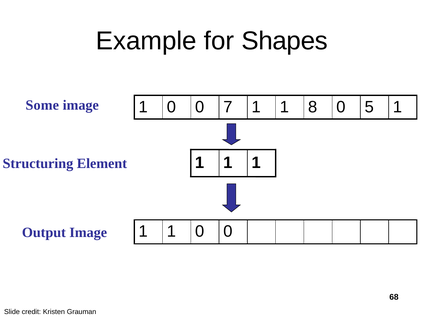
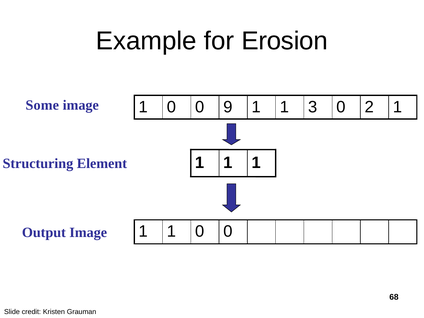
Shapes: Shapes -> Erosion
7: 7 -> 9
8: 8 -> 3
5: 5 -> 2
